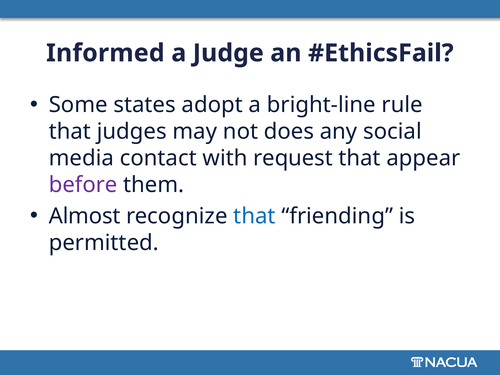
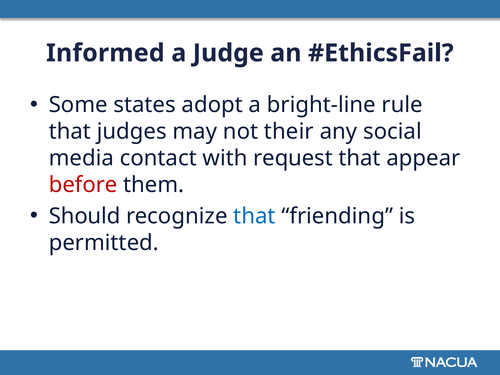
does: does -> their
before colour: purple -> red
Almost: Almost -> Should
